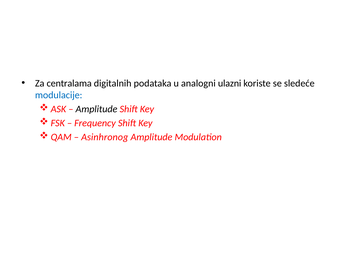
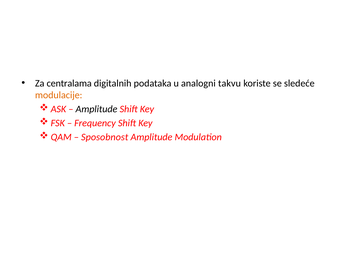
ulazni: ulazni -> takvu
modulacije colour: blue -> orange
Asinhronog: Asinhronog -> Sposobnost
